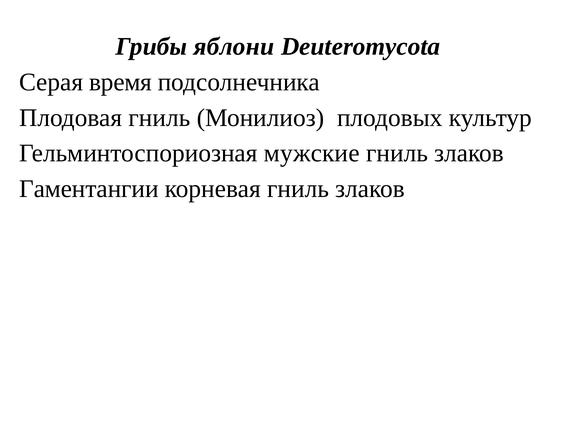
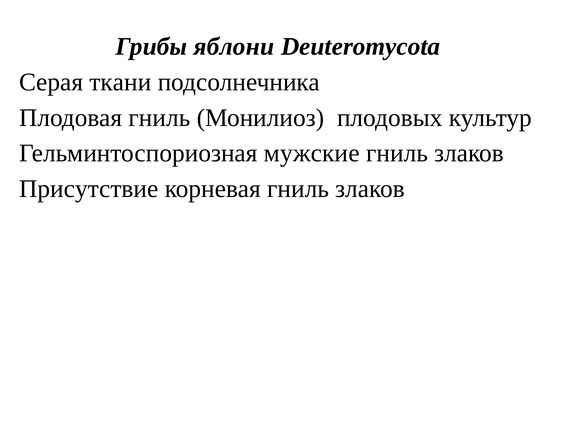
время: время -> ткани
Гаментангии: Гаментангии -> Присутствие
